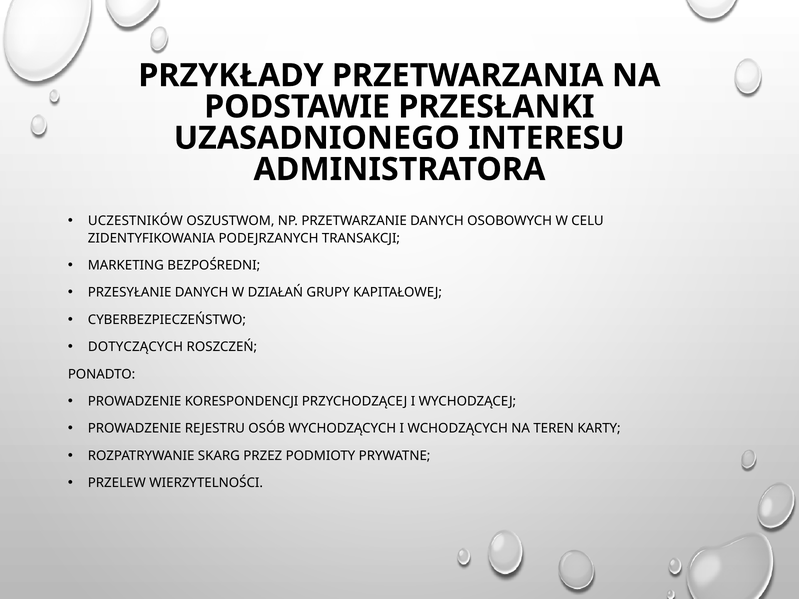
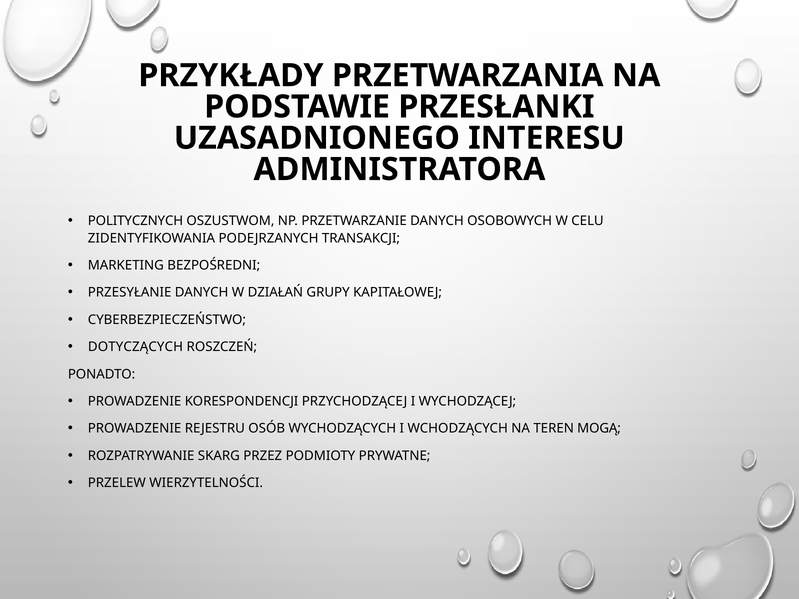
UCZESTNIKÓW: UCZESTNIKÓW -> POLITYCZNYCH
KARTY: KARTY -> MOGĄ
